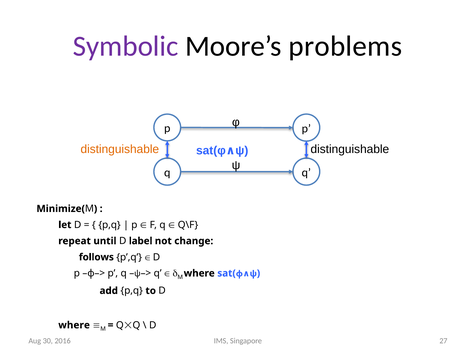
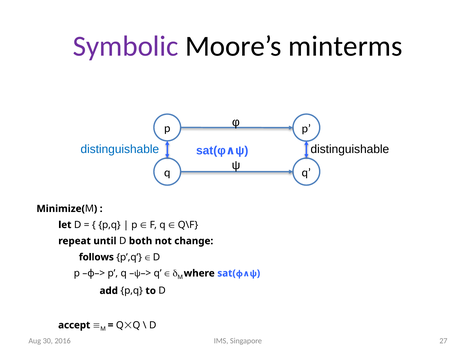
problems: problems -> minterms
distinguishable at (120, 149) colour: orange -> blue
label: label -> both
where at (74, 325): where -> accept
